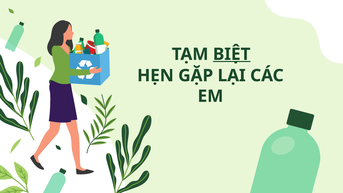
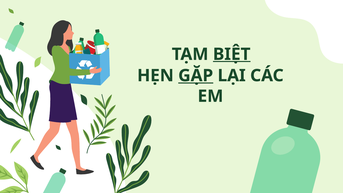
GẶP underline: none -> present
